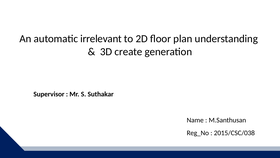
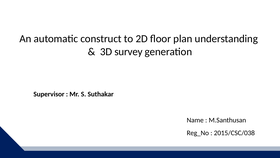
irrelevant: irrelevant -> construct
create: create -> survey
